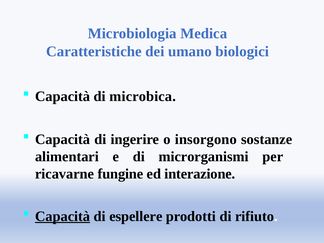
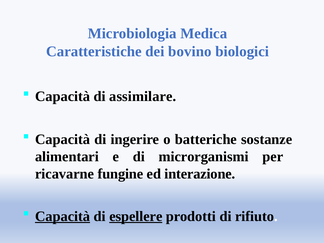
umano: umano -> bovino
microbica: microbica -> assimilare
insorgono: insorgono -> batteriche
espellere underline: none -> present
